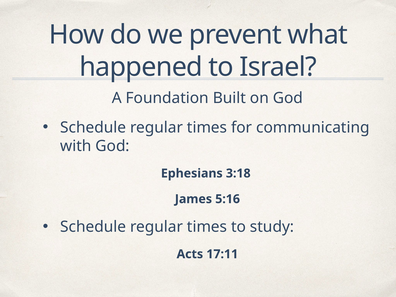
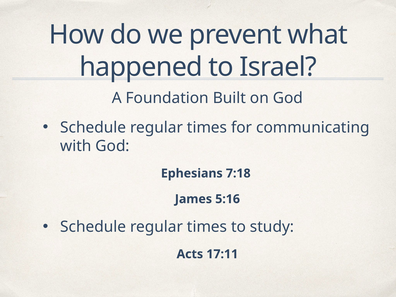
3:18: 3:18 -> 7:18
